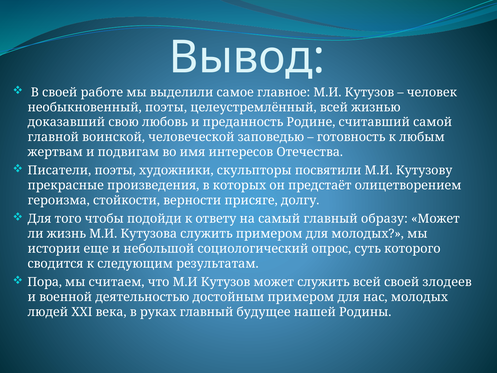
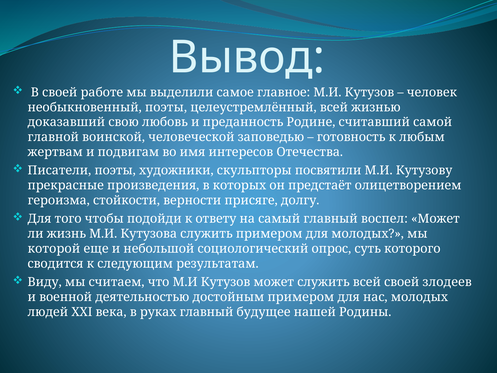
образу: образу -> воспел
истории: истории -> которой
Пора: Пора -> Виду
